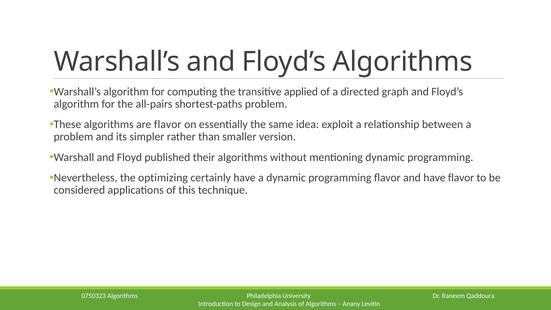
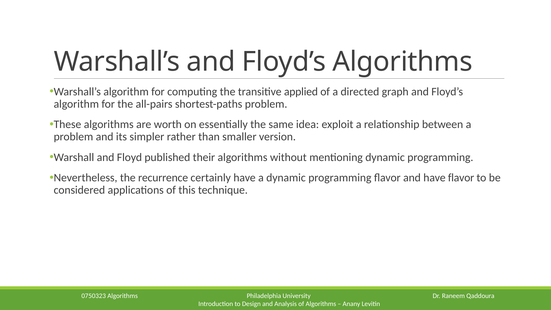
are flavor: flavor -> worth
optimizing: optimizing -> recurrence
